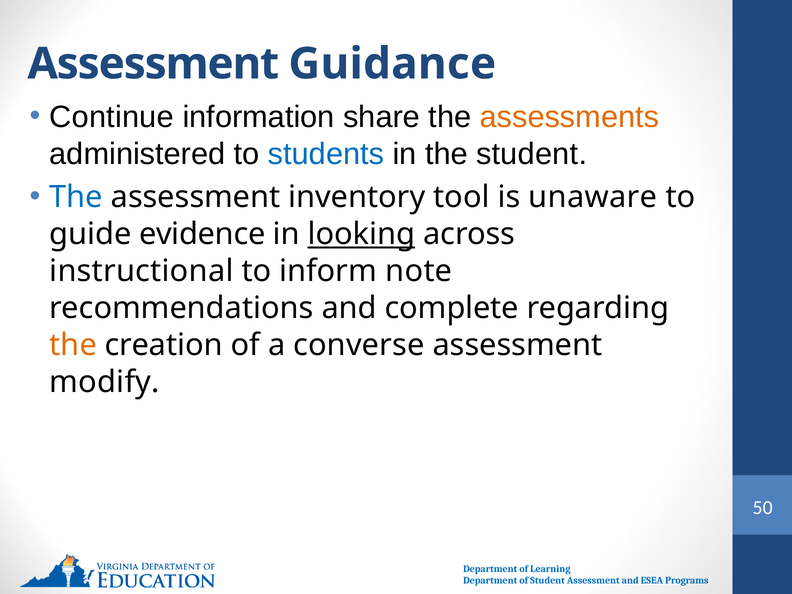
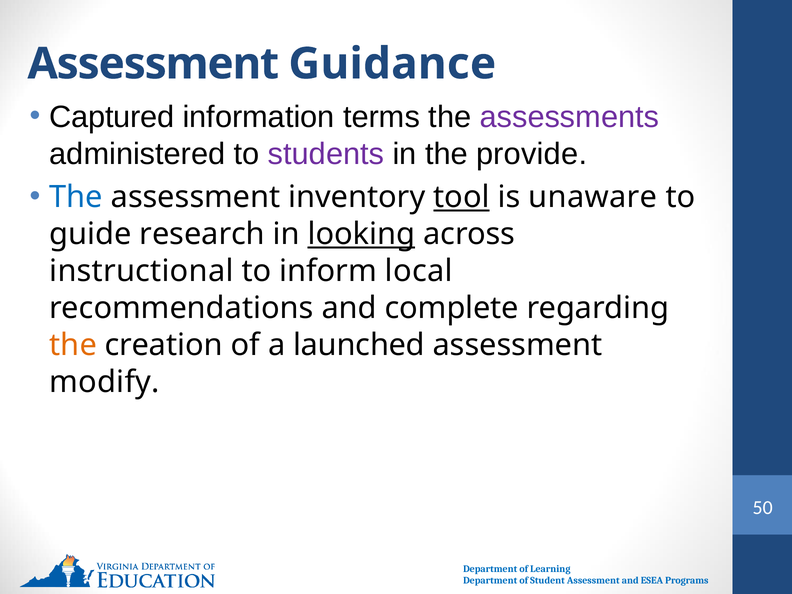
Continue: Continue -> Captured
share: share -> terms
assessments colour: orange -> purple
students colour: blue -> purple
the student: student -> provide
tool underline: none -> present
evidence: evidence -> research
note: note -> local
converse: converse -> launched
